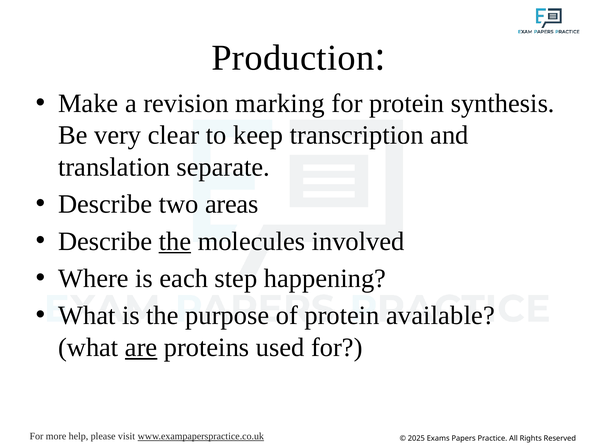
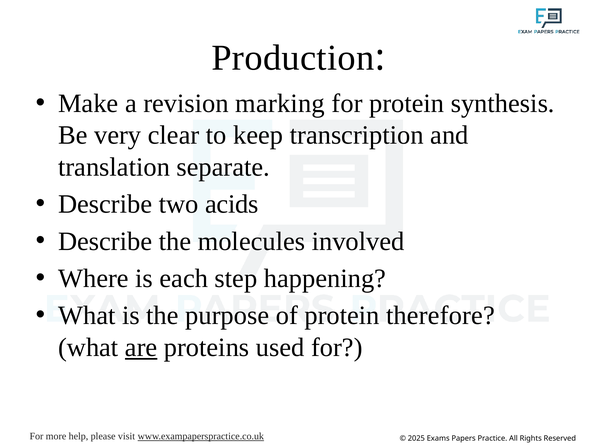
areas: areas -> acids
the at (175, 241) underline: present -> none
available: available -> therefore
